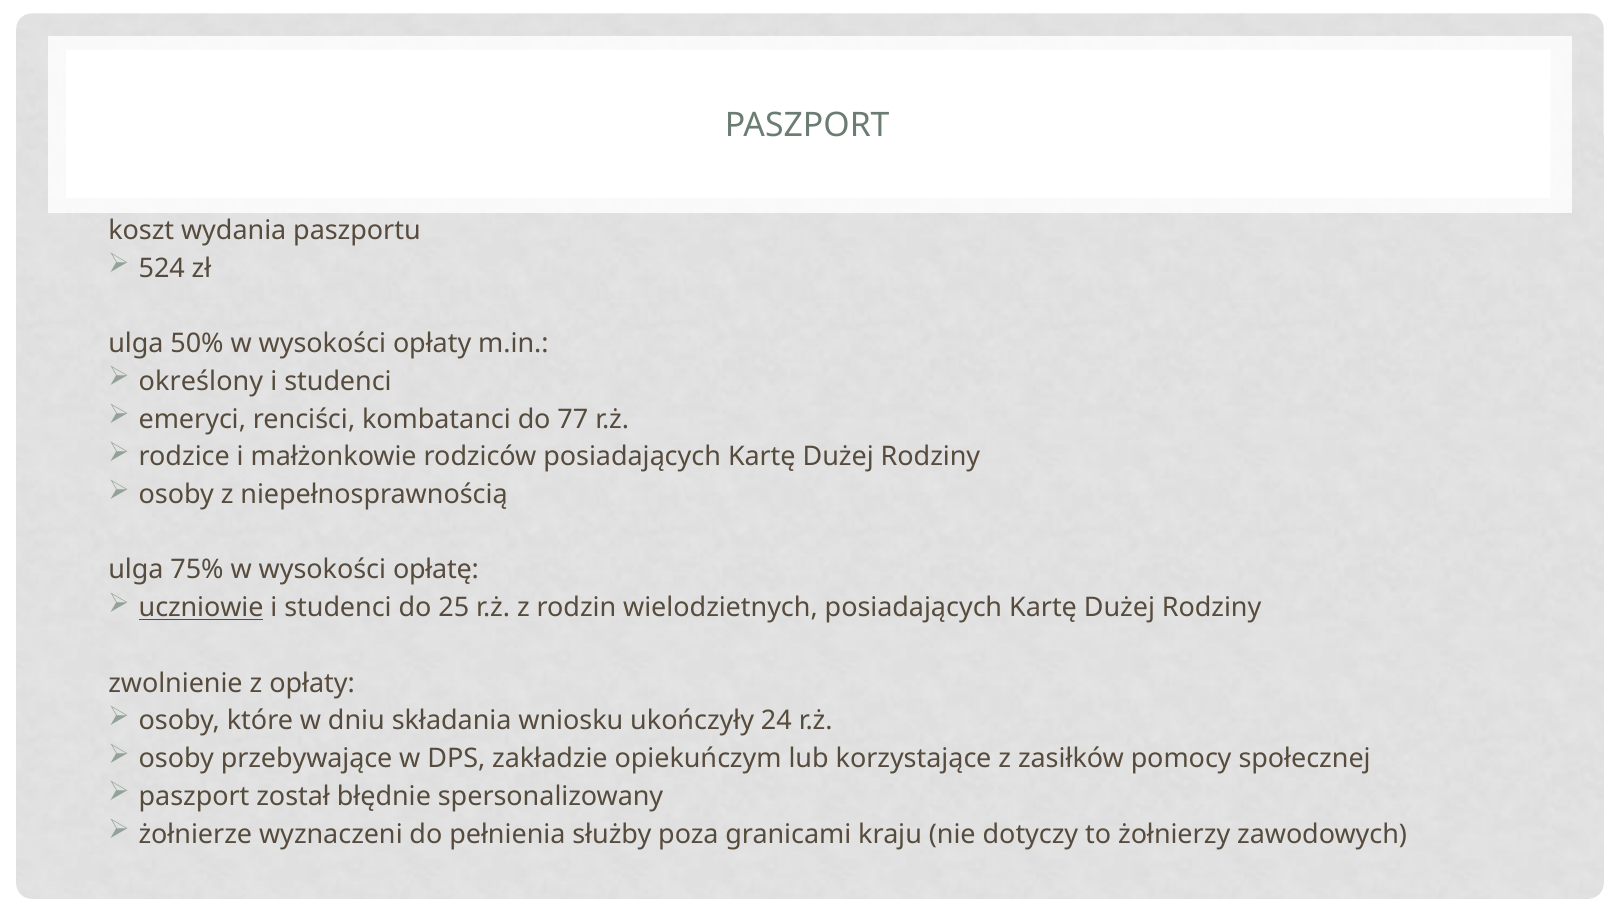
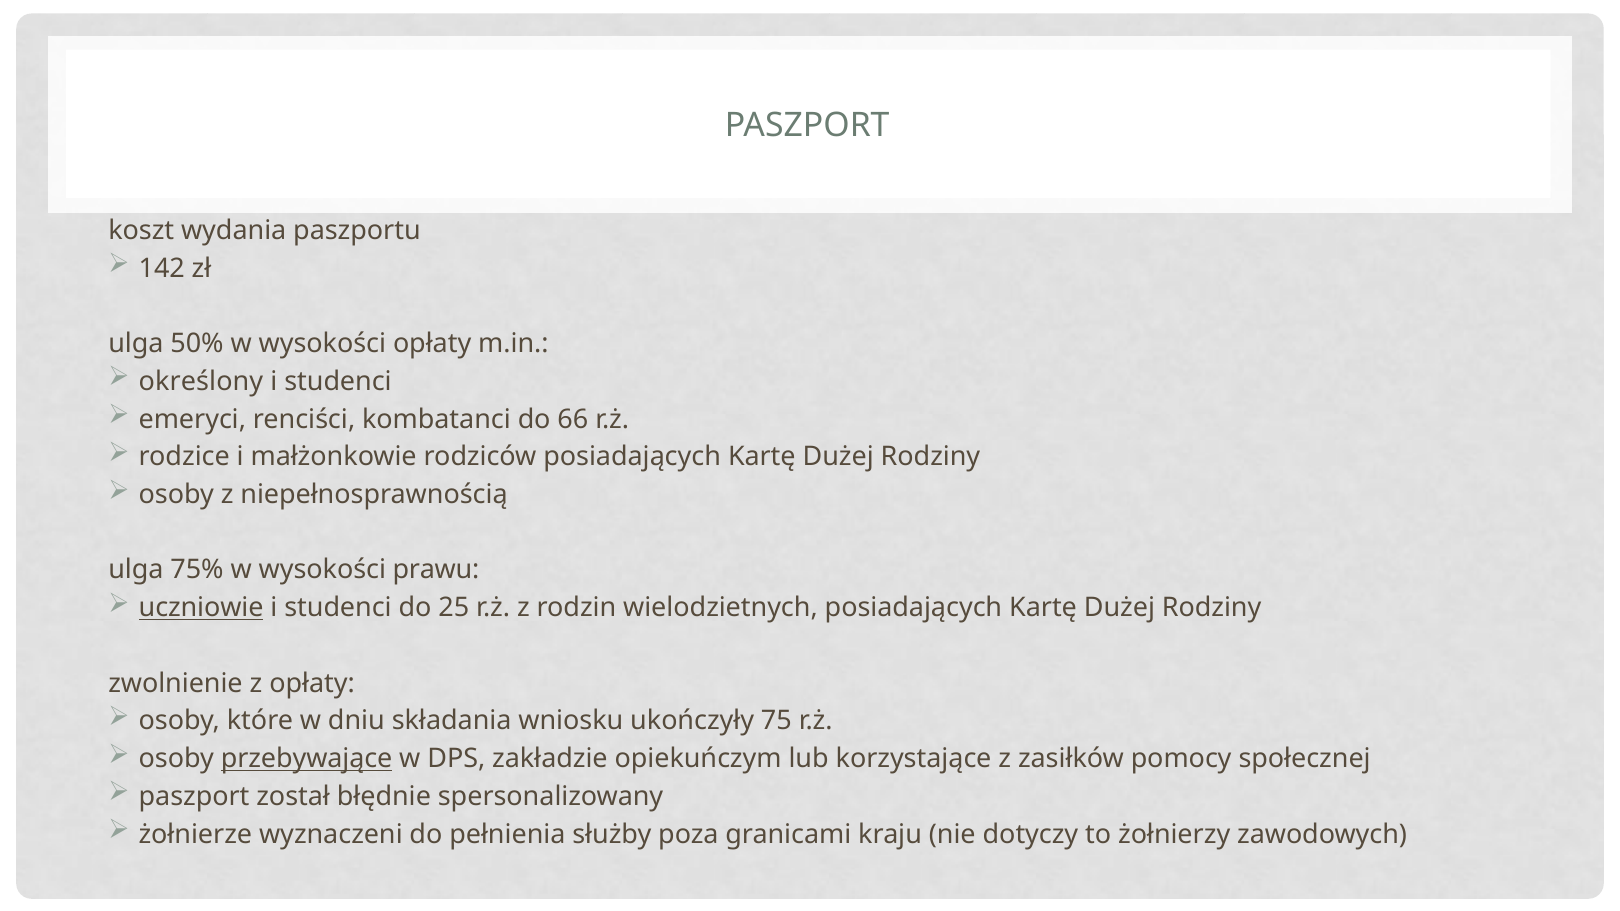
524: 524 -> 142
77: 77 -> 66
opłatę: opłatę -> prawu
24: 24 -> 75
przebywające underline: none -> present
